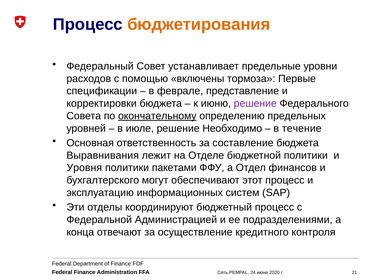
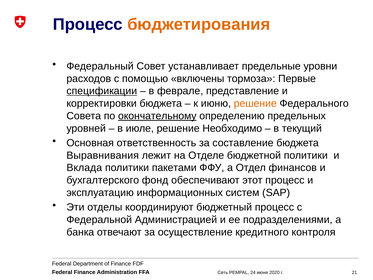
спецификации underline: none -> present
решение at (255, 103) colour: purple -> orange
течение: течение -> текущий
Уровня: Уровня -> Вклада
могут: могут -> фонд
конца: конца -> банка
